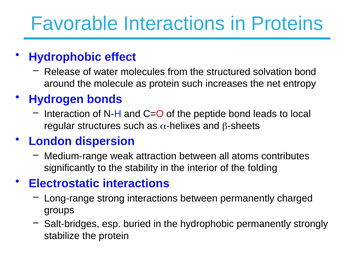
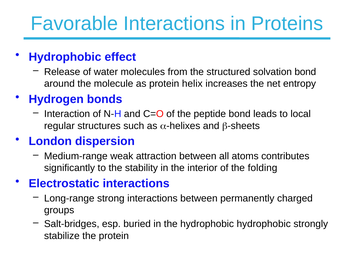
protein such: such -> helix
hydrophobic permanently: permanently -> hydrophobic
